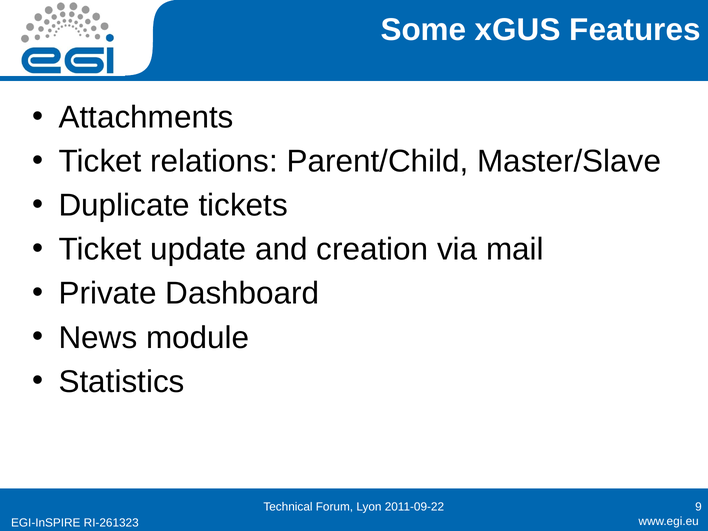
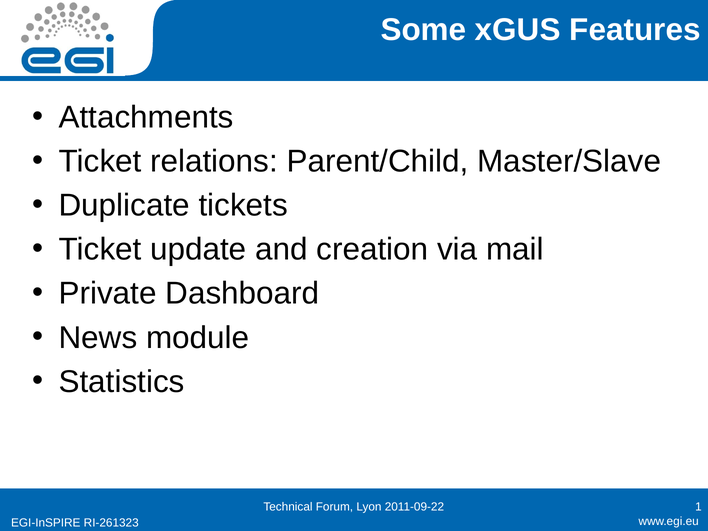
9: 9 -> 1
